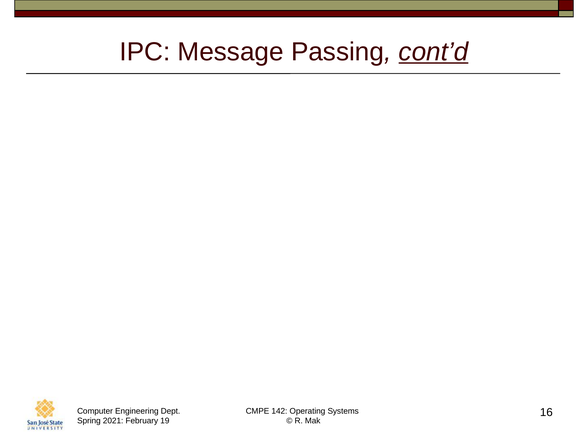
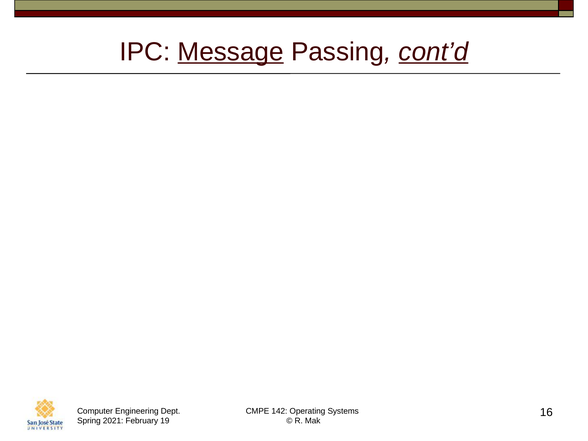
Message underline: none -> present
